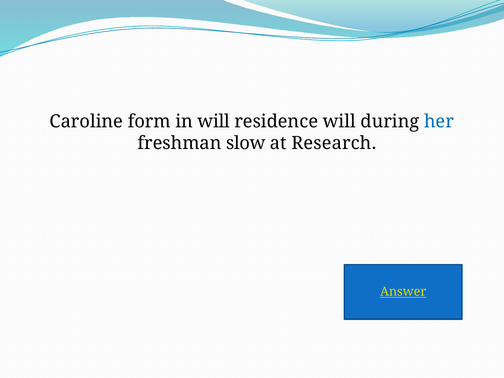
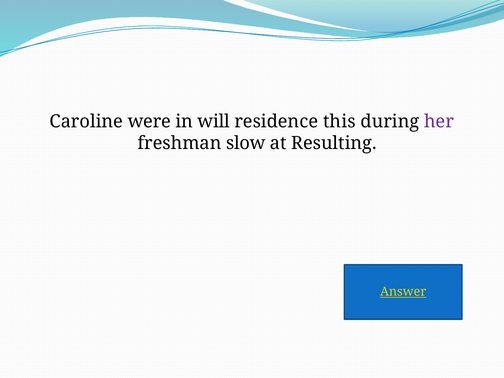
form: form -> were
residence will: will -> this
her colour: blue -> purple
Research: Research -> Resulting
